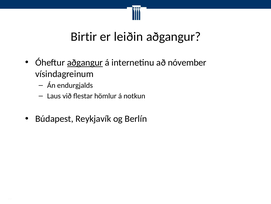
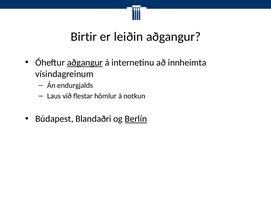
nóvember: nóvember -> innheimta
Reykjavík: Reykjavík -> Blandaðri
Berlín underline: none -> present
